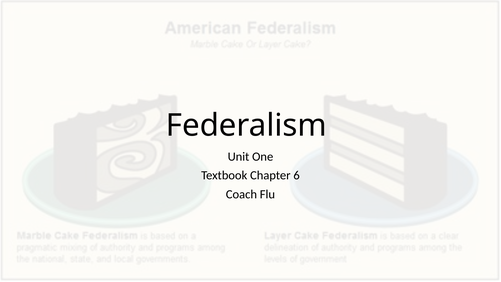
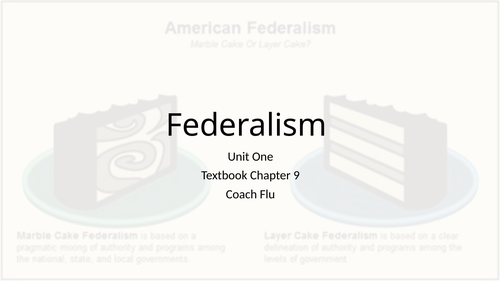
6: 6 -> 9
